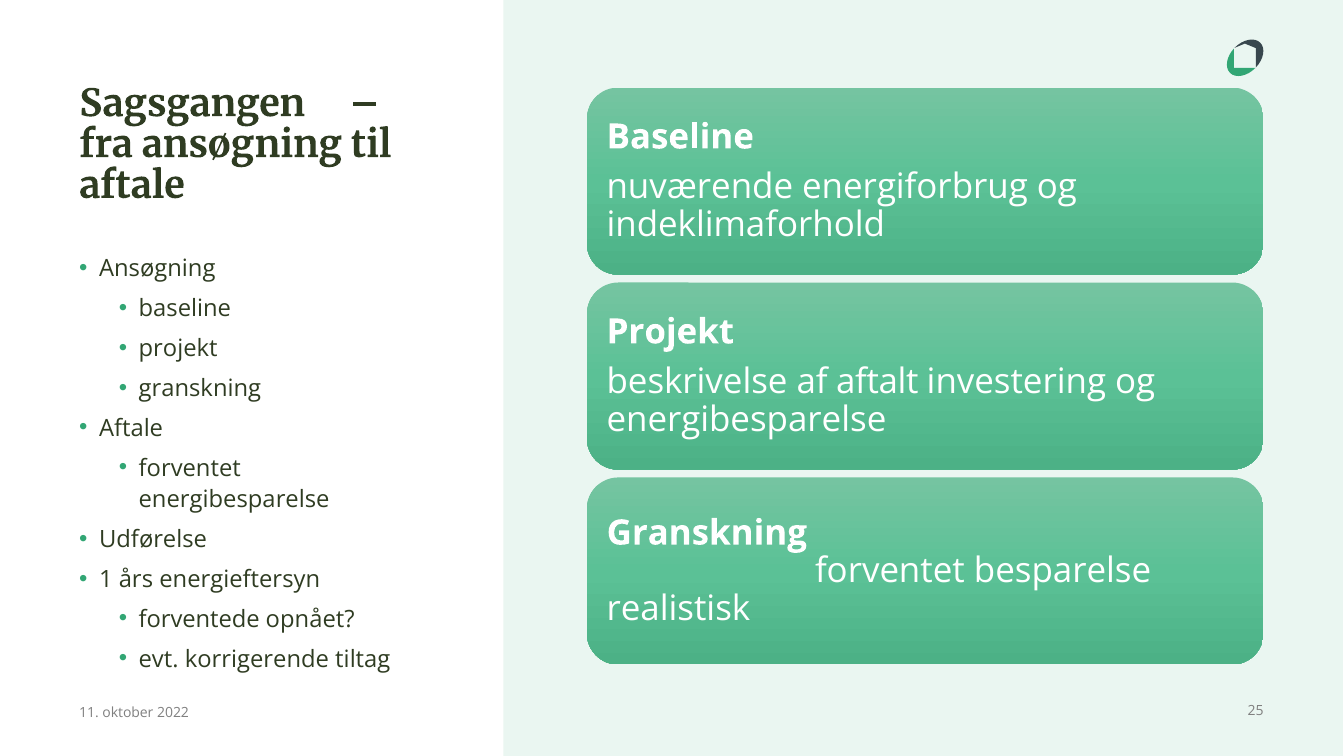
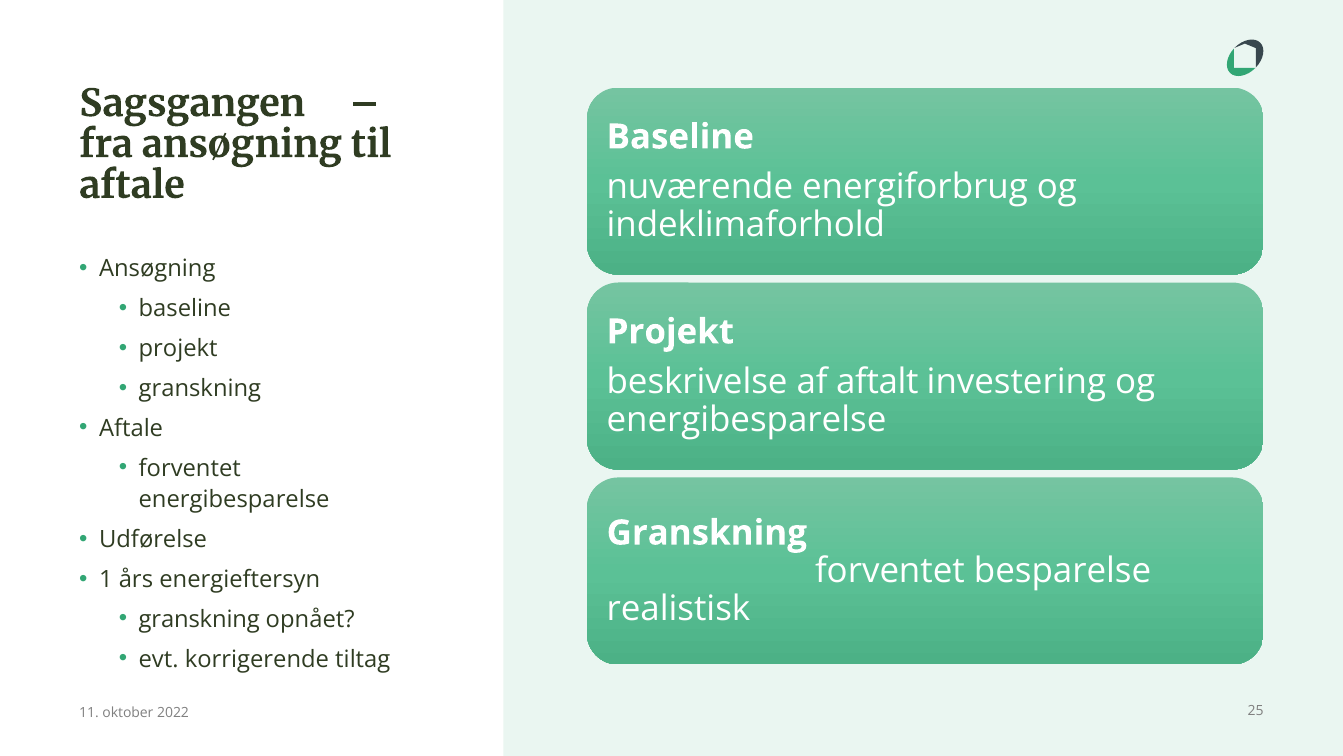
forventede at (199, 619): forventede -> granskning
